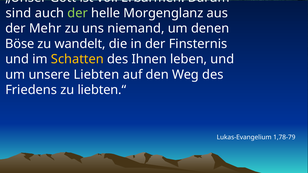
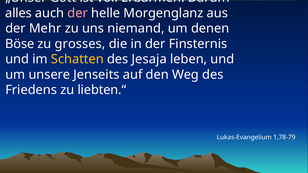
sind: sind -> alles
der at (78, 13) colour: light green -> pink
wandelt: wandelt -> grosses
Ihnen: Ihnen -> Jesaja
Liebten: Liebten -> Jenseits
